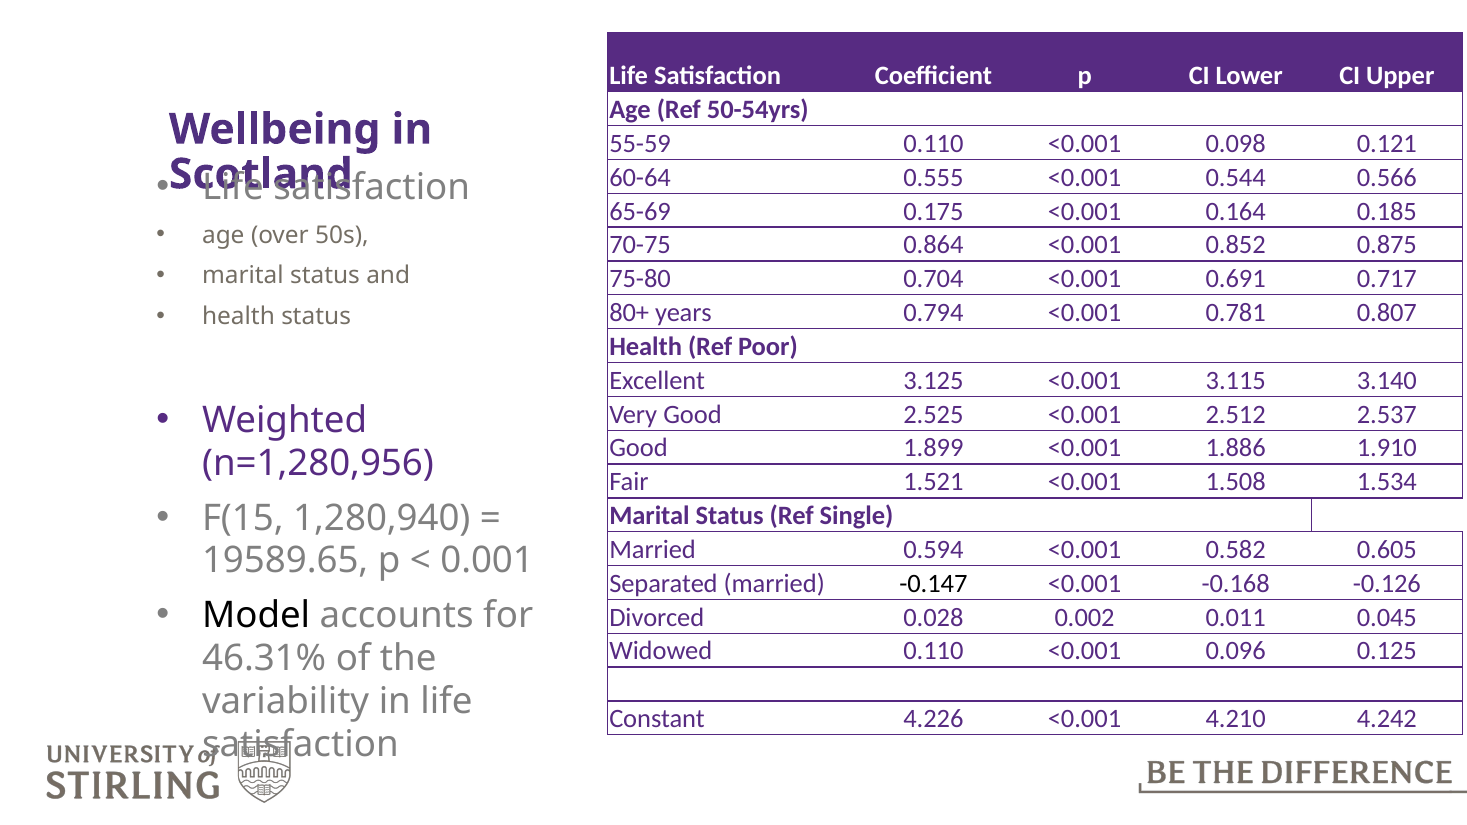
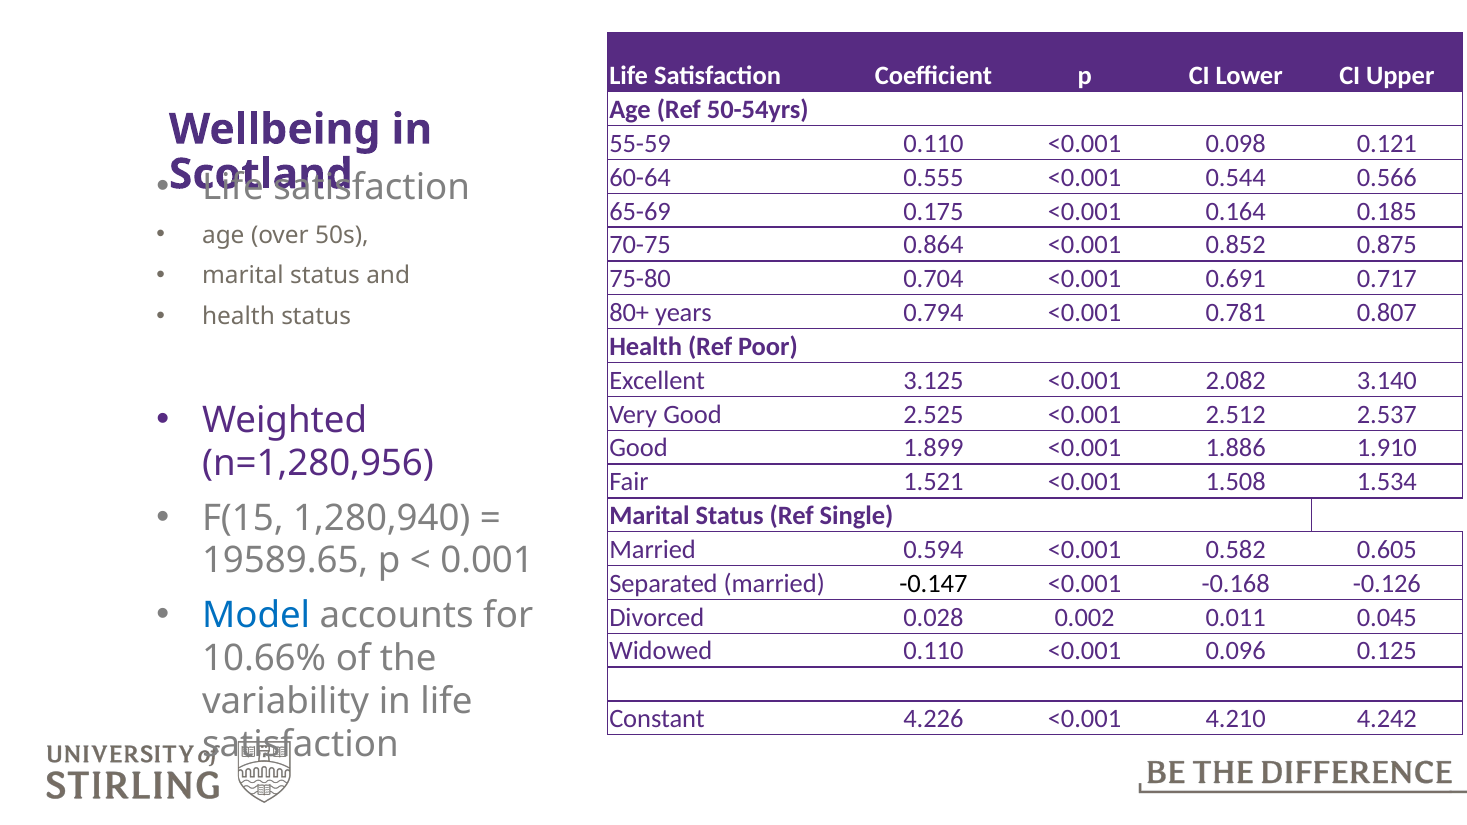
3.115: 3.115 -> 2.082
Model colour: black -> blue
46.31%: 46.31% -> 10.66%
